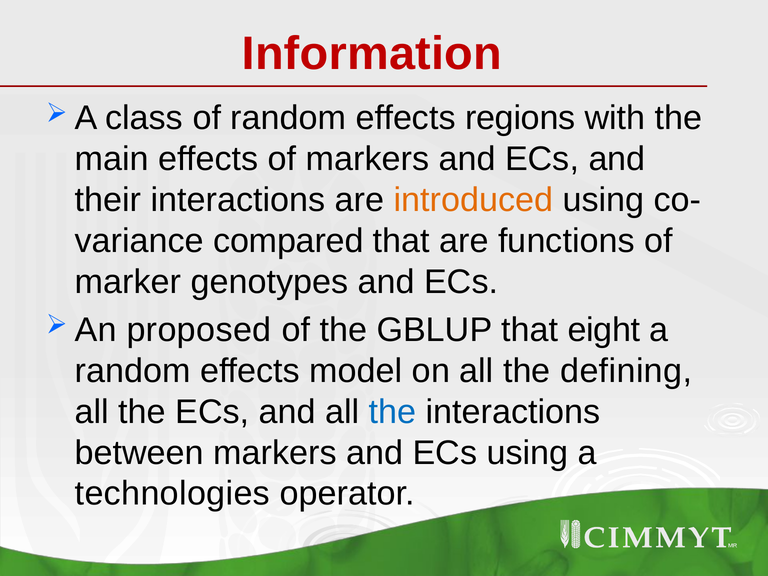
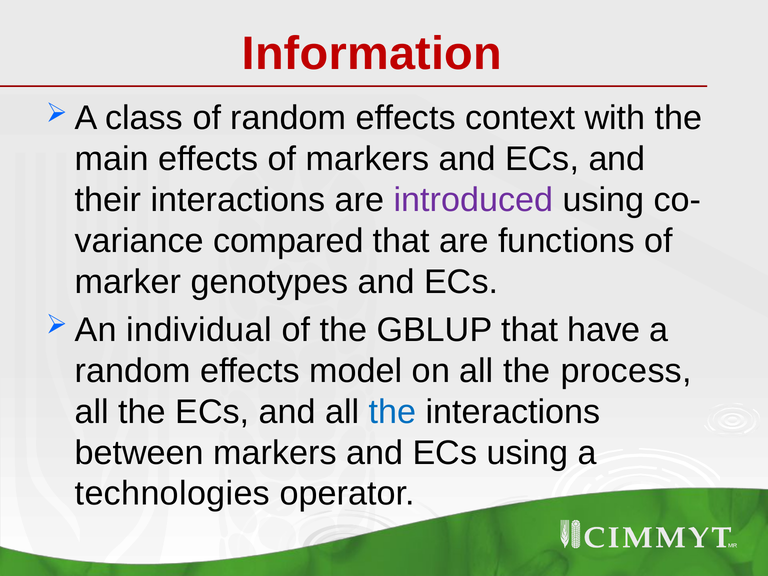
regions: regions -> context
introduced colour: orange -> purple
proposed: proposed -> individual
eight: eight -> have
defining: defining -> process
